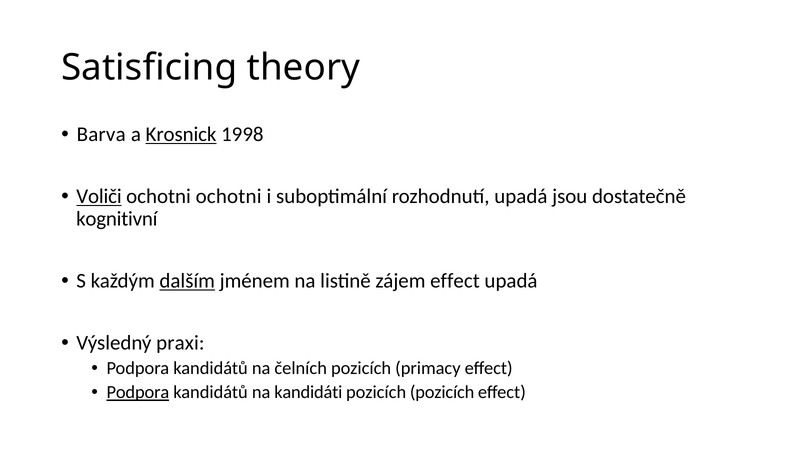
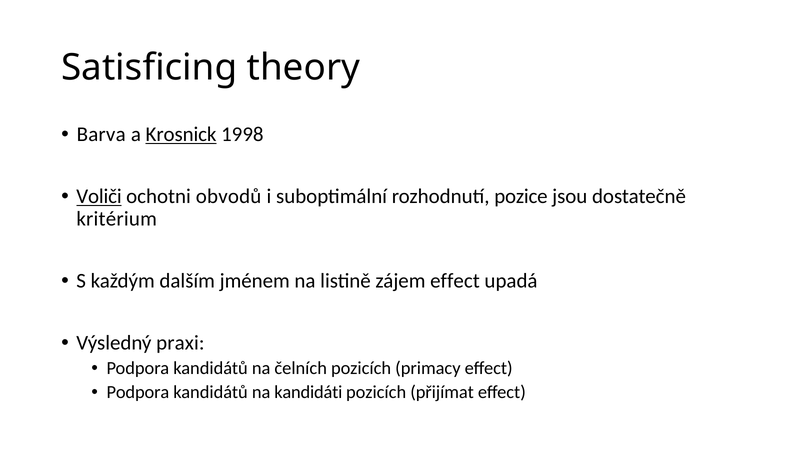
ochotni ochotni: ochotni -> obvodů
rozhodnutí upadá: upadá -> pozice
kognitivní: kognitivní -> kritérium
dalším underline: present -> none
Podpora at (138, 393) underline: present -> none
pozicích pozicích: pozicích -> přijímat
